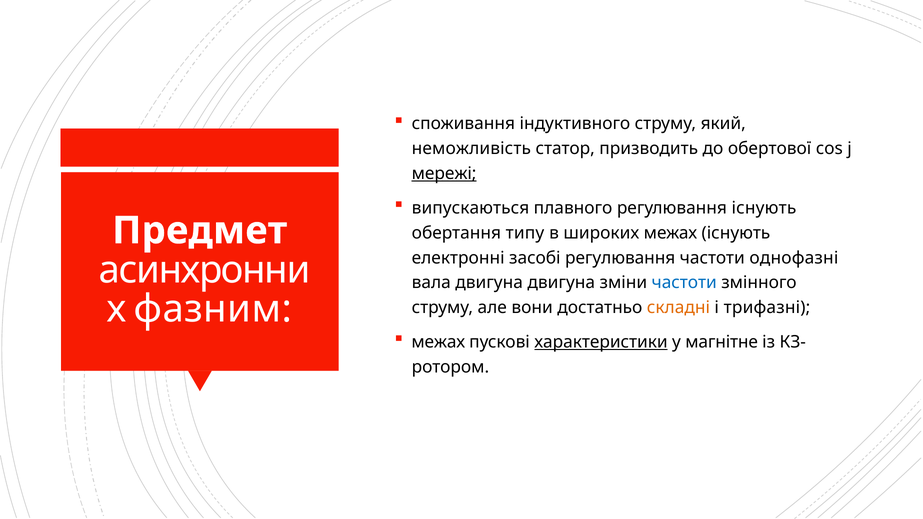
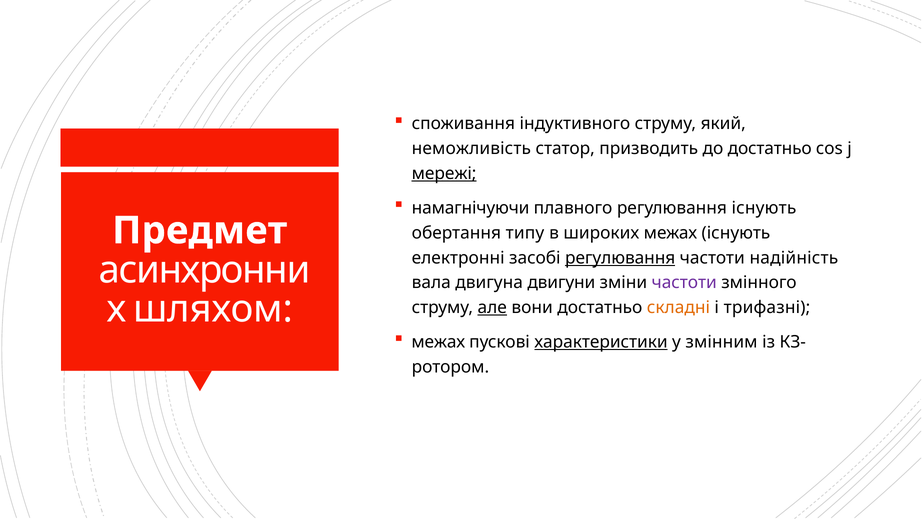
до обертової: обертової -> достатньо
випускаються: випускаються -> намагнічуючи
регулювання at (620, 258) underline: none -> present
однофазні: однофазні -> надійність
двигуна двигуна: двигуна -> двигуни
частоти at (684, 283) colour: blue -> purple
фазним: фазним -> шляхом
але underline: none -> present
магнітне: магнітне -> змінним
